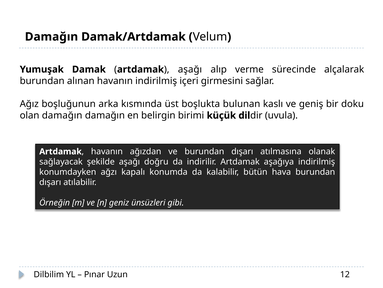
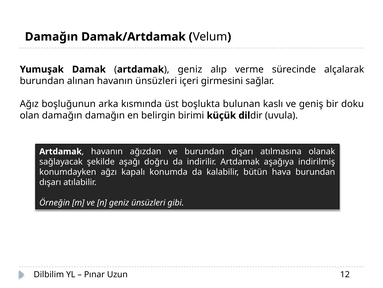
aşağı at (190, 69): aşağı -> geniz
havanın indirilmiş: indirilmiş -> ünsüzleri
